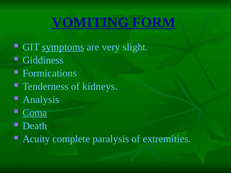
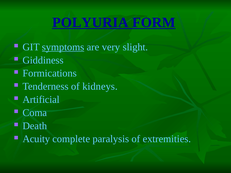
VOMITING: VOMITING -> POLYURIA
Analysis: Analysis -> Artificial
Coma underline: present -> none
